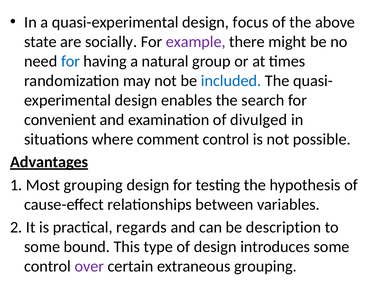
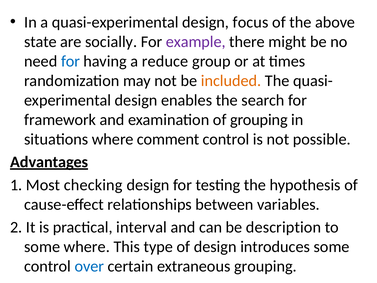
natural: natural -> reduce
included colour: blue -> orange
convenient: convenient -> framework
of divulged: divulged -> grouping
Most grouping: grouping -> checking
regards: regards -> interval
some bound: bound -> where
over colour: purple -> blue
